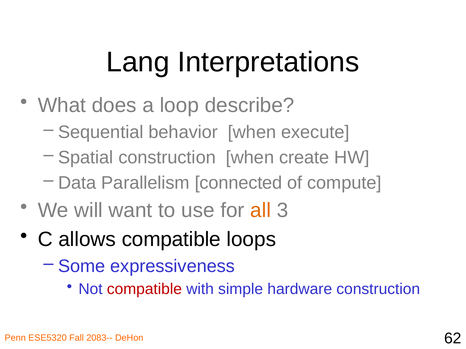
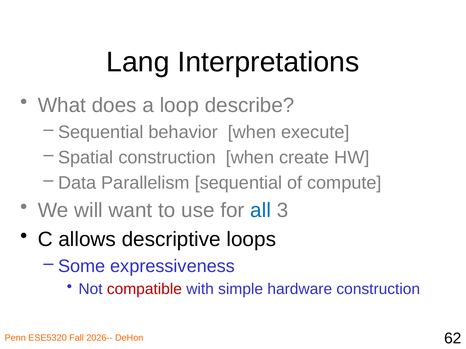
Parallelism connected: connected -> sequential
all colour: orange -> blue
allows compatible: compatible -> descriptive
2083--: 2083-- -> 2026--
